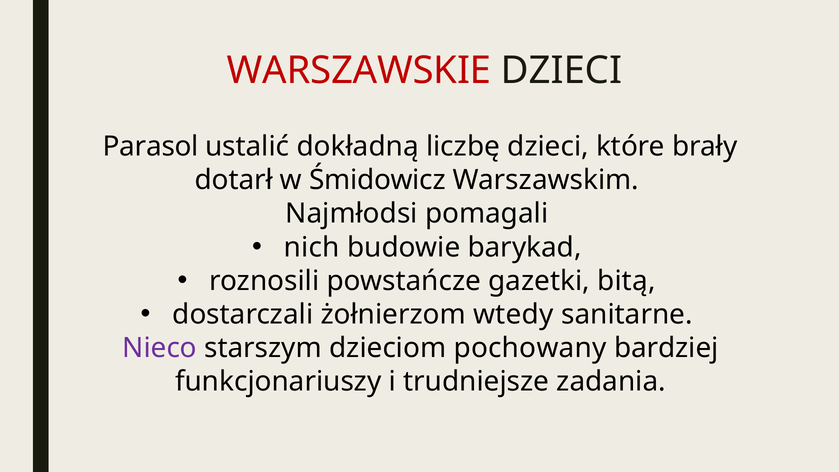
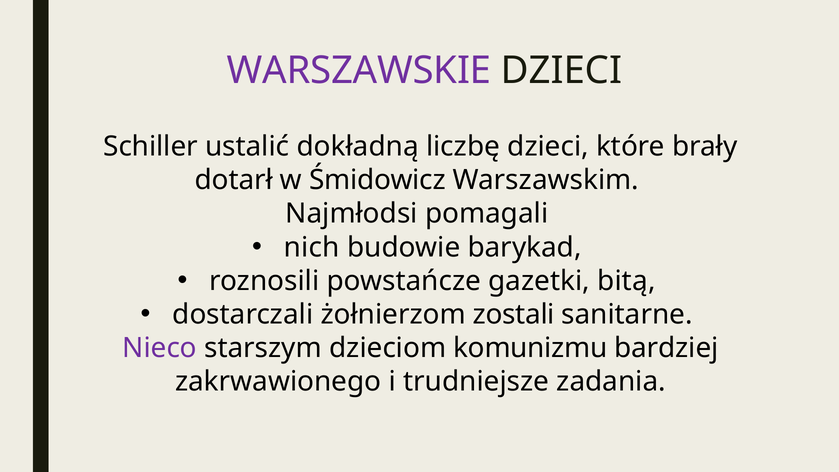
WARSZAWSKIE colour: red -> purple
Parasol: Parasol -> Schiller
wtedy: wtedy -> zostali
pochowany: pochowany -> komunizmu
funkcjonariuszy: funkcjonariuszy -> zakrwawionego
